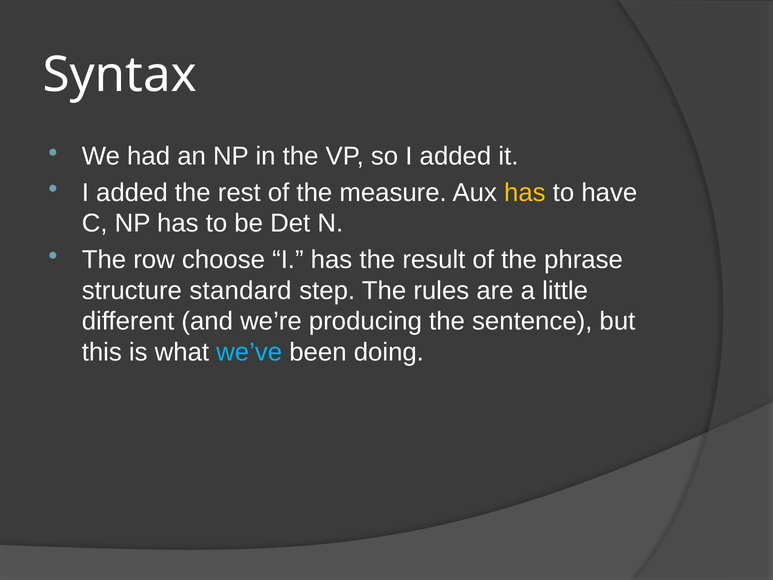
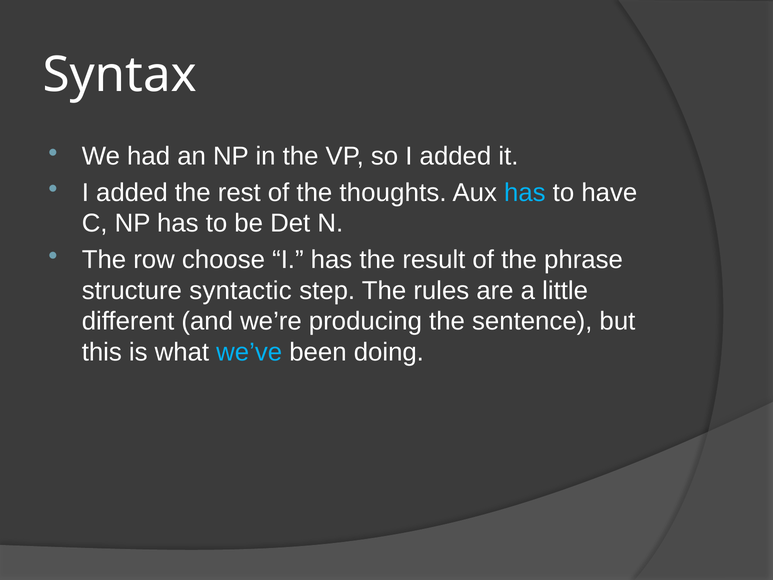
measure: measure -> thoughts
has at (525, 192) colour: yellow -> light blue
standard: standard -> syntactic
